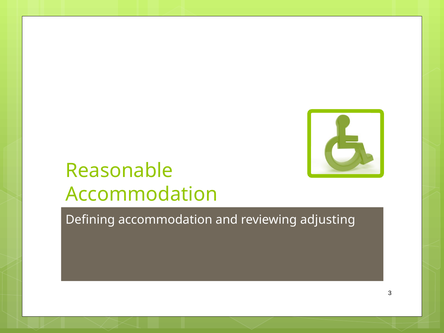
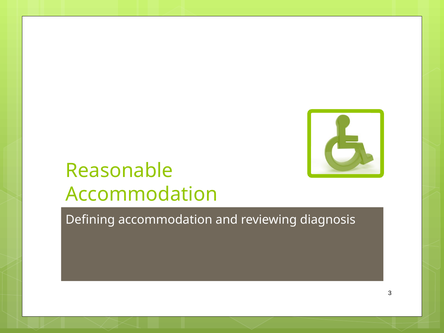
adjusting: adjusting -> diagnosis
